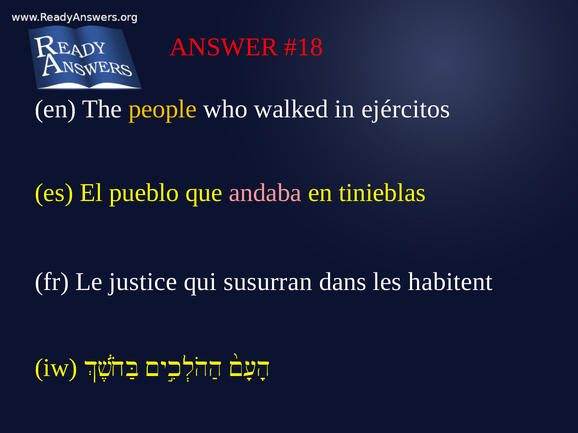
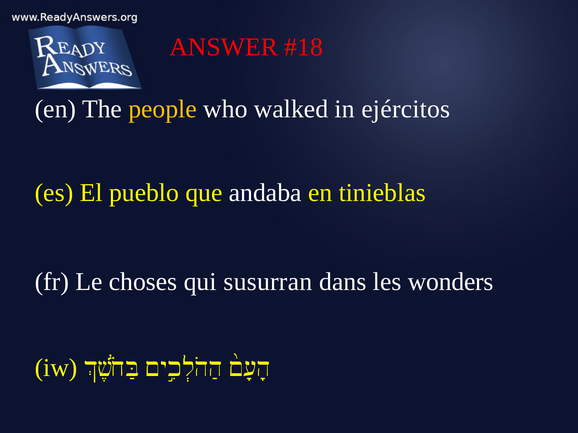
andaba colour: pink -> white
justice: justice -> choses
habitent: habitent -> wonders
